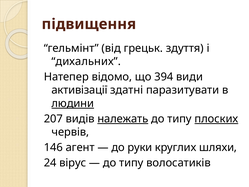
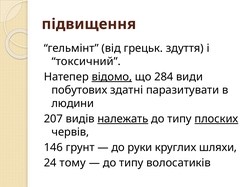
дихальних: дихальних -> токсичний
відомо underline: none -> present
394: 394 -> 284
активізації: активізації -> побутових
людини underline: present -> none
агент: агент -> грунт
вірус: вірус -> тому
